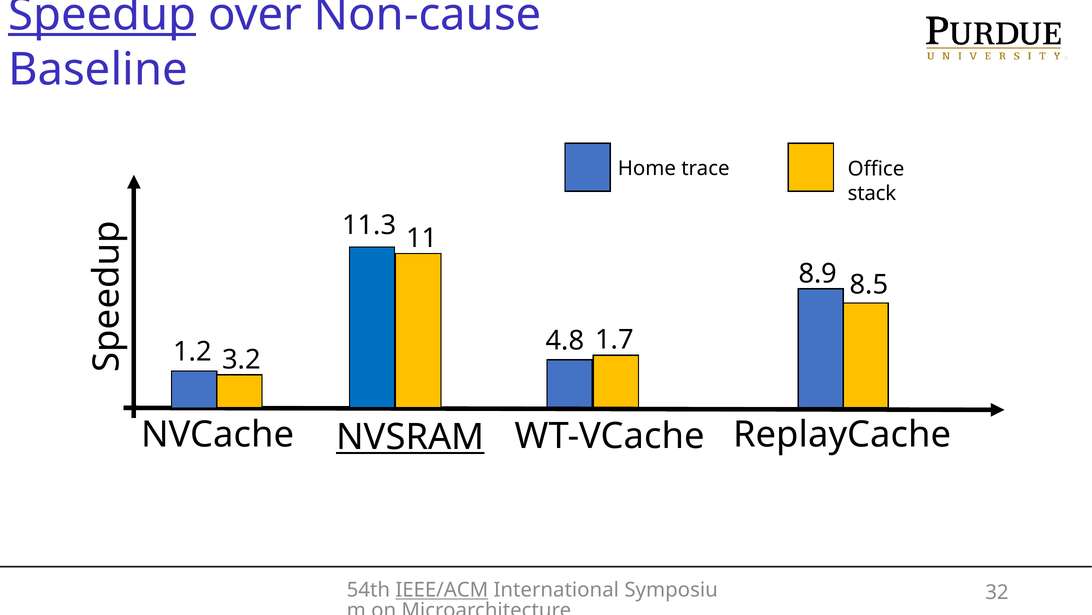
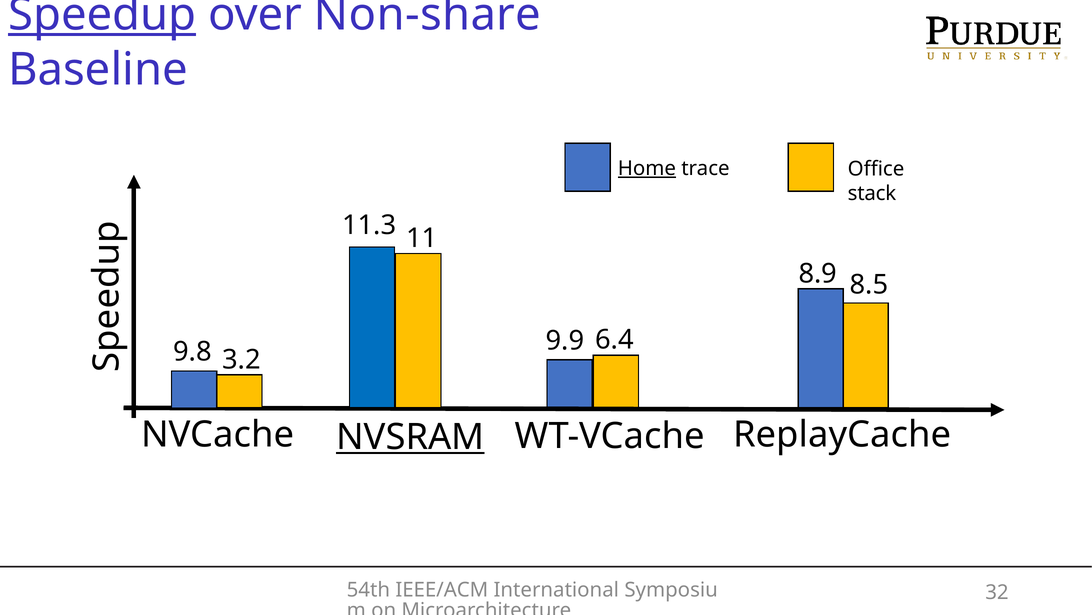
Non-cause: Non-cause -> Non-share
Home underline: none -> present
1.7: 1.7 -> 6.4
4.8: 4.8 -> 9.9
1.2: 1.2 -> 9.8
IEEE/ACM underline: present -> none
